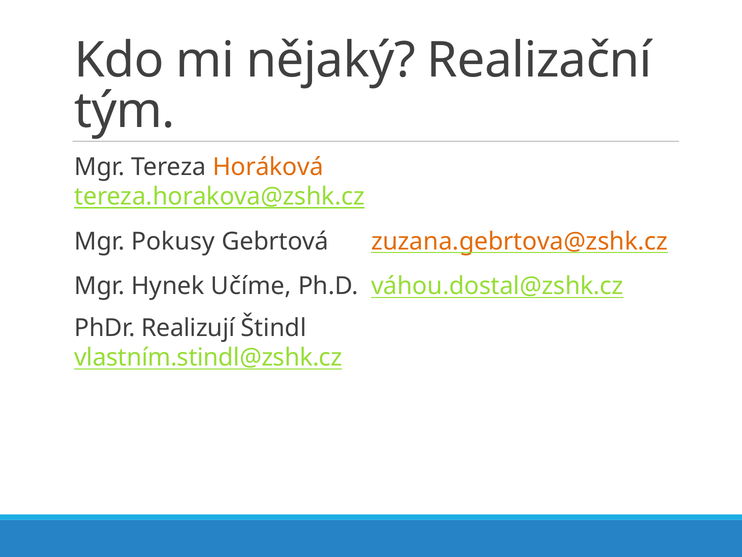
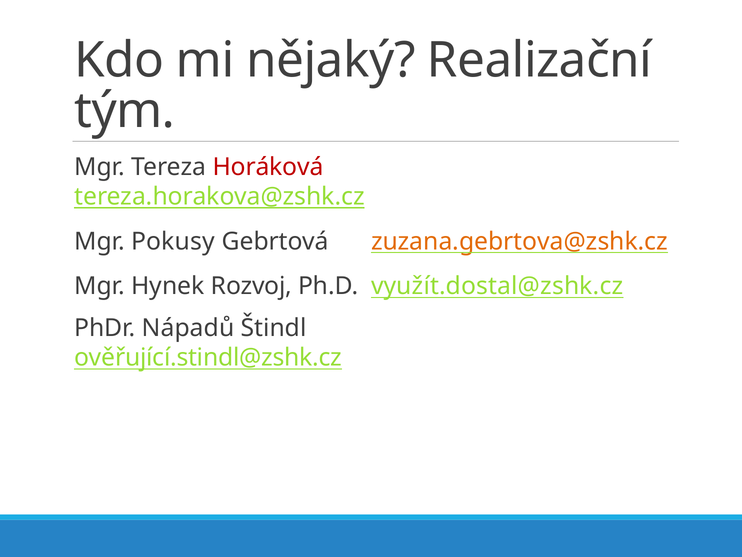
Horáková colour: orange -> red
Učíme: Učíme -> Rozvoj
váhou.dostal@zshk.cz: váhou.dostal@zshk.cz -> využít.dostal@zshk.cz
Realizují: Realizují -> Nápadů
vlastním.stindl@zshk.cz: vlastním.stindl@zshk.cz -> ověřující.stindl@zshk.cz
